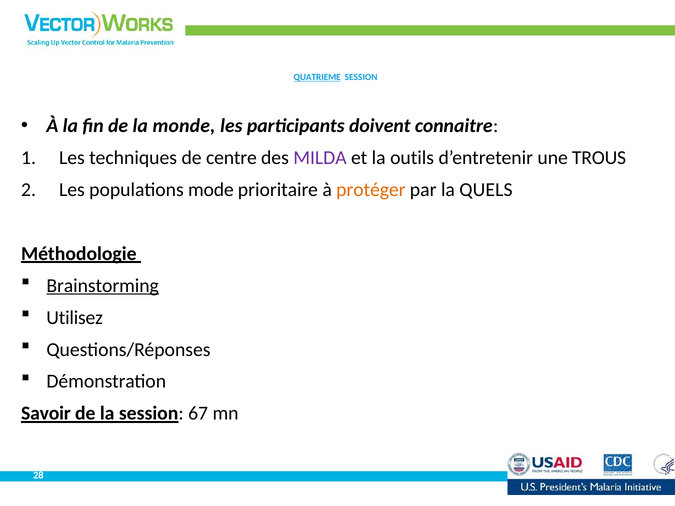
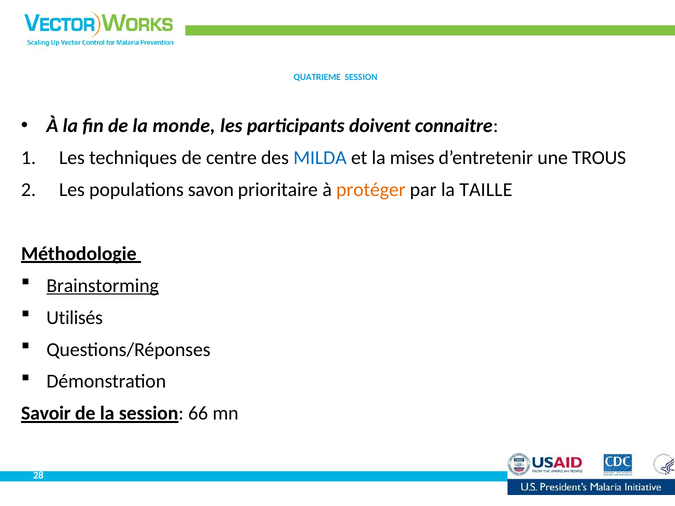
QUATRIEME underline: present -> none
MILDA colour: purple -> blue
outils: outils -> mises
mode: mode -> savon
QUELS: QUELS -> TAILLE
Utilisez: Utilisez -> Utilisés
67: 67 -> 66
